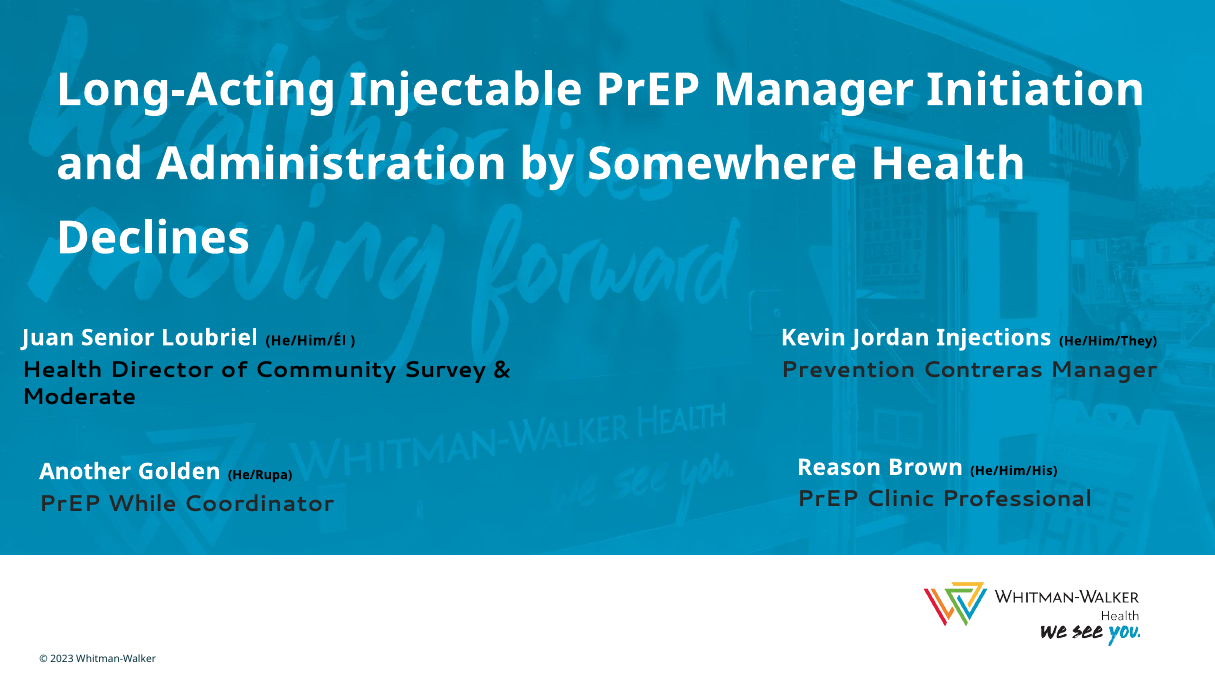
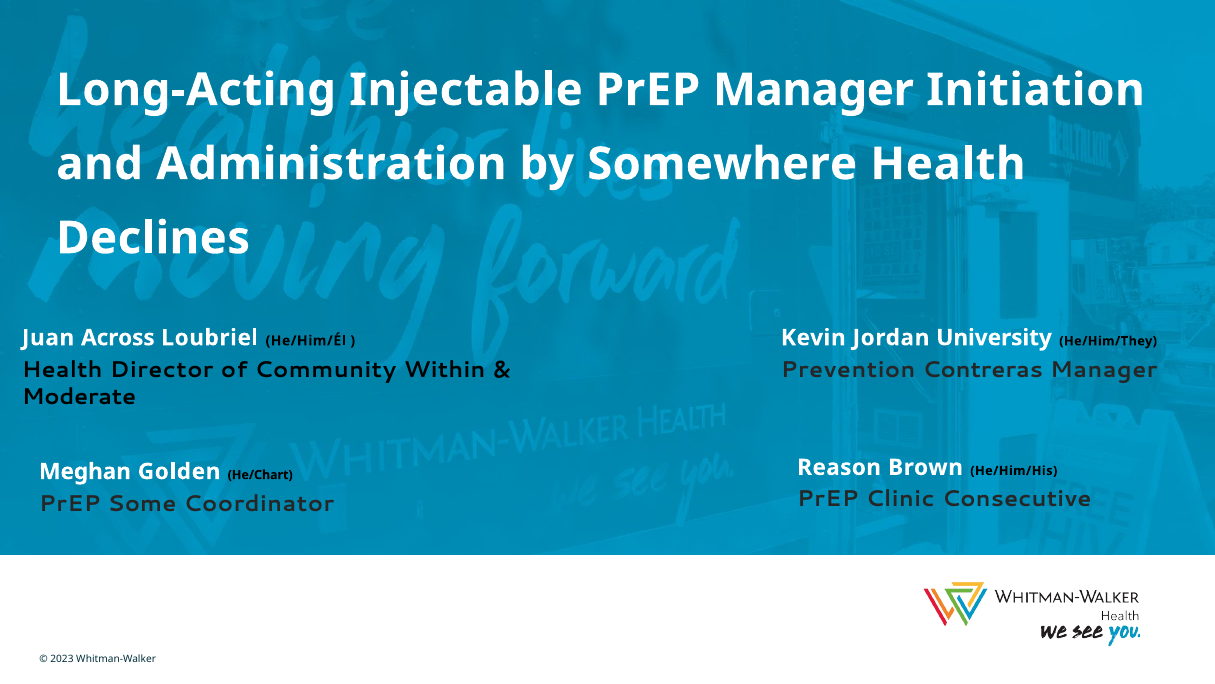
Injections: Injections -> University
Senior: Senior -> Across
Survey: Survey -> Within
Another: Another -> Meghan
He/Rupa: He/Rupa -> He/Chart
Professional: Professional -> Consecutive
While: While -> Some
